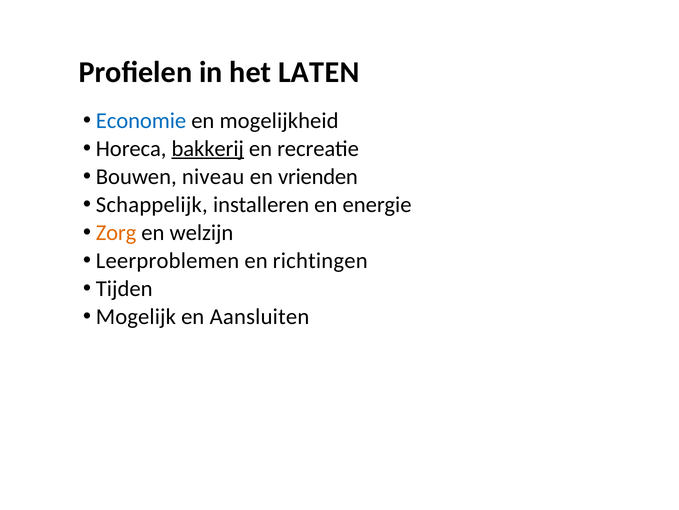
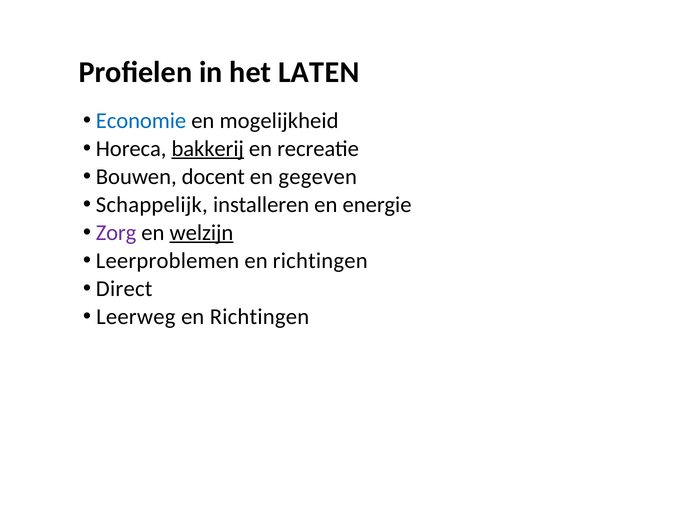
niveau: niveau -> docent
vrienden: vrienden -> gegeven
Zorg colour: orange -> purple
welzijn underline: none -> present
Tijden: Tijden -> Direct
Mogelijk: Mogelijk -> Leerweg
Aansluiten at (259, 316): Aansluiten -> Richtingen
